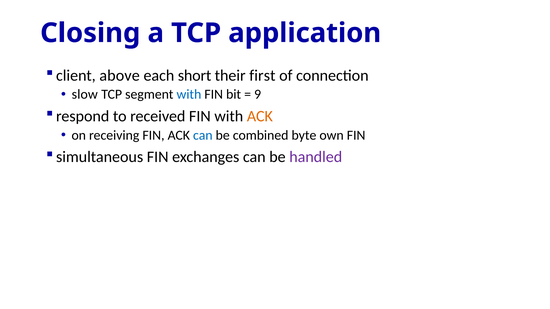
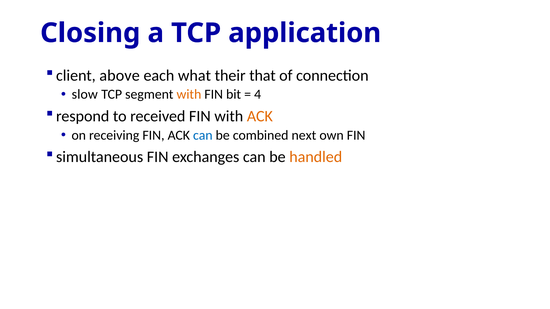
short: short -> what
first: first -> that
with at (189, 95) colour: blue -> orange
9: 9 -> 4
byte: byte -> next
handled colour: purple -> orange
